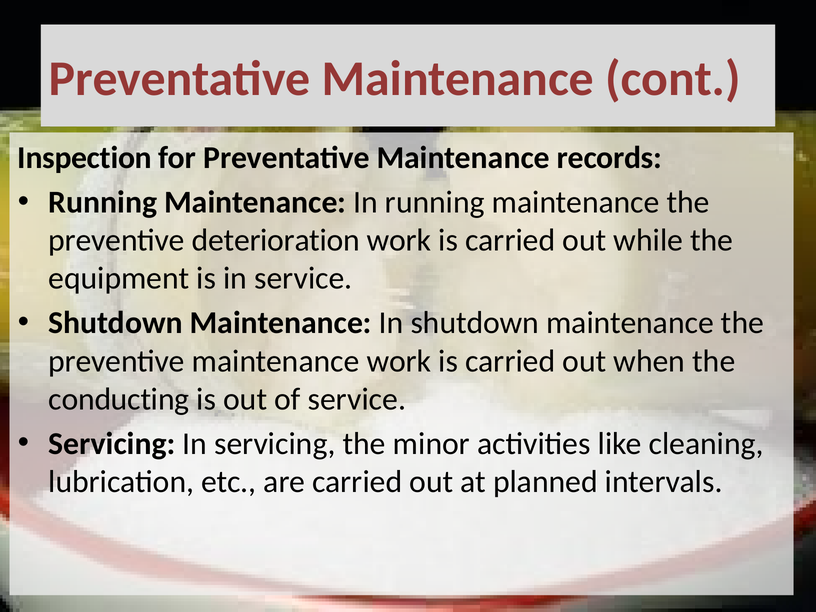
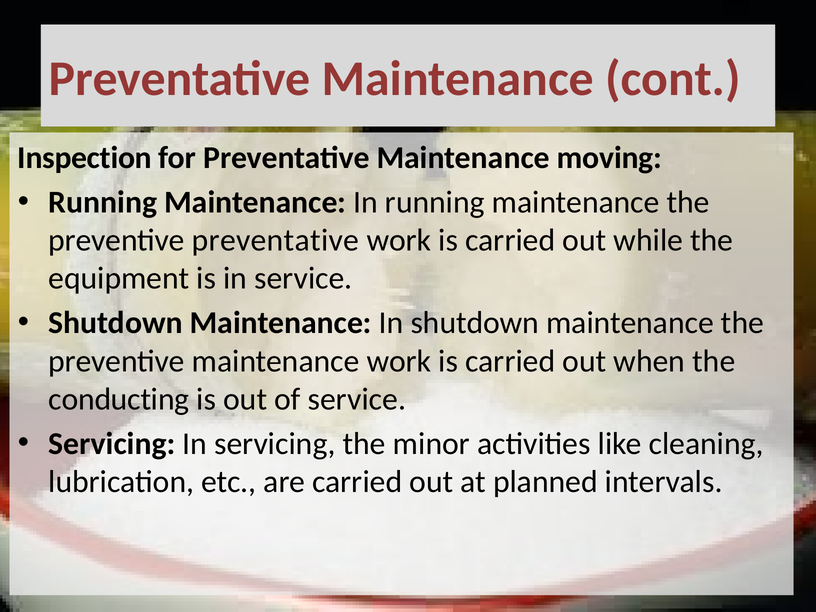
records: records -> moving
preventive deterioration: deterioration -> preventative
